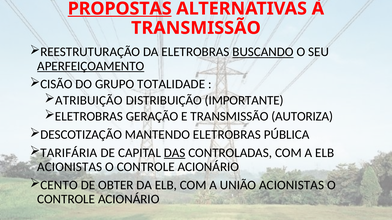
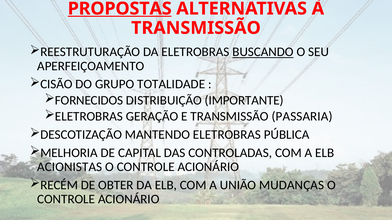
APERFEIÇOAMENTO underline: present -> none
ATRIBUIÇÃO: ATRIBUIÇÃO -> FORNECIDOS
AUTORIZA: AUTORIZA -> PASSARIA
TARIFÁRIA: TARIFÁRIA -> MELHORIA
DAS underline: present -> none
CENTO: CENTO -> RECÉM
UNIÃO ACIONISTAS: ACIONISTAS -> MUDANÇAS
